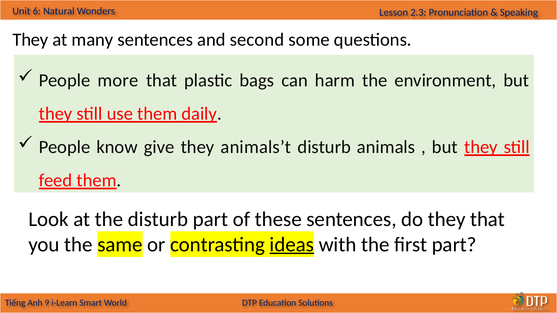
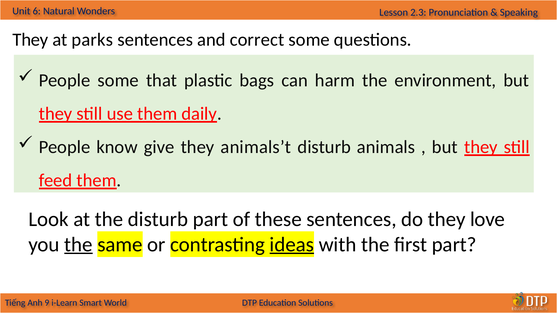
many: many -> parks
second: second -> correct
People more: more -> some
they that: that -> love
the at (78, 245) underline: none -> present
